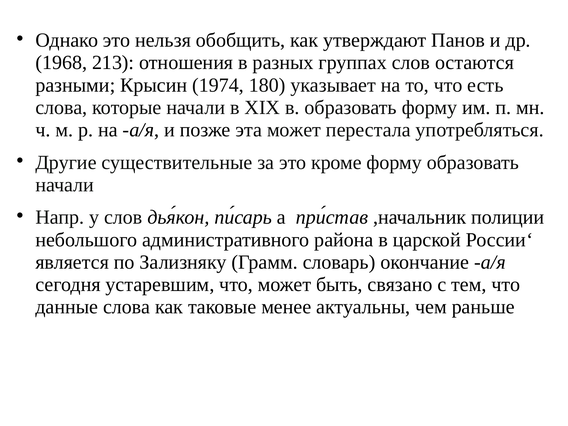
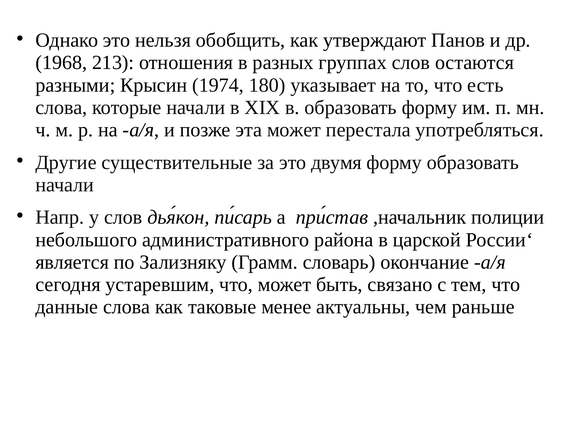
кроме: кроме -> двумя
